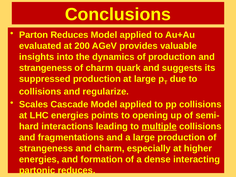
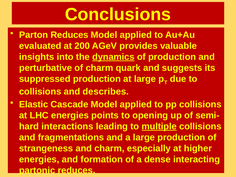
dynamics underline: none -> present
strangeness at (46, 68): strangeness -> perturbative
regularize: regularize -> describes
Scales: Scales -> Elastic
